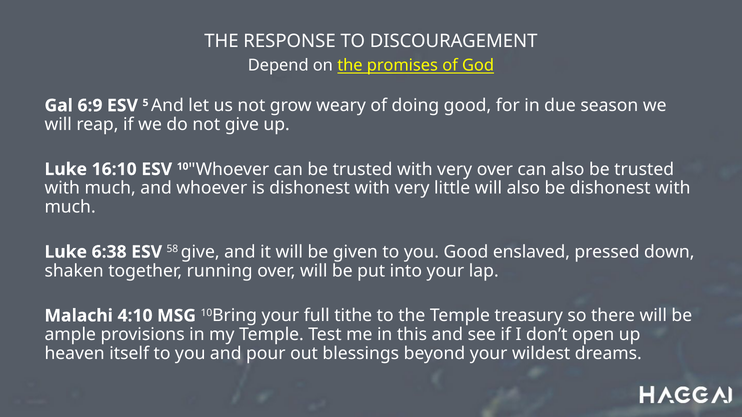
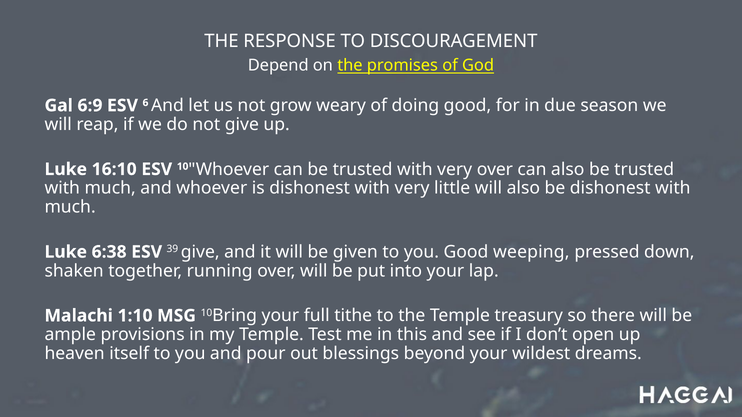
5: 5 -> 6
58: 58 -> 39
enslaved: enslaved -> weeping
4:10: 4:10 -> 1:10
